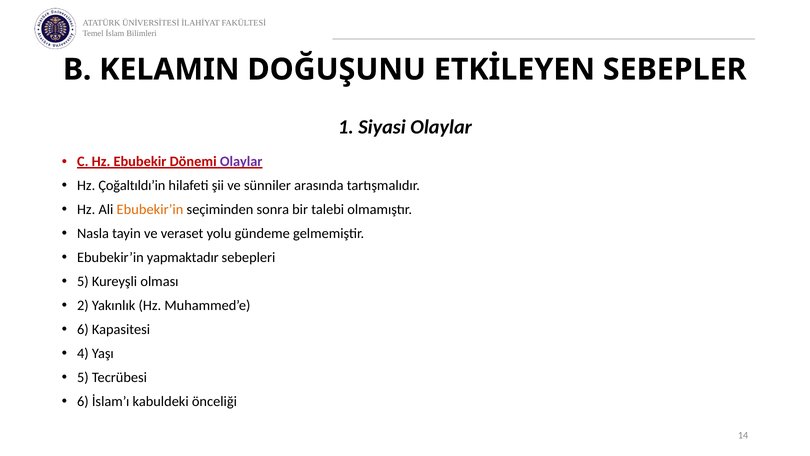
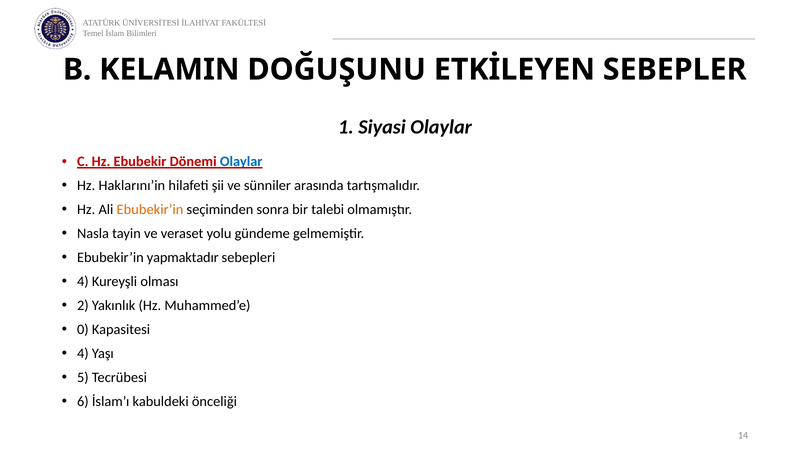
Olaylar at (241, 162) colour: purple -> blue
Çoğaltıldı’in: Çoğaltıldı’in -> Haklarını’in
5 at (83, 281): 5 -> 4
6 at (83, 329): 6 -> 0
